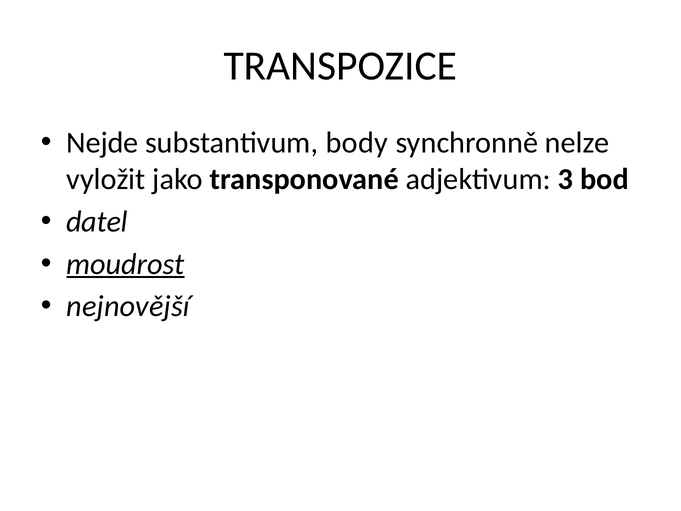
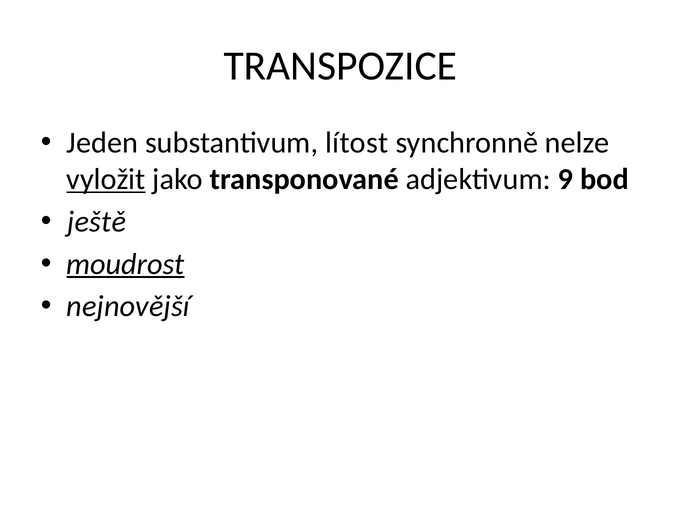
Nejde: Nejde -> Jeden
body: body -> lítost
vyložit underline: none -> present
3: 3 -> 9
datel: datel -> ještě
